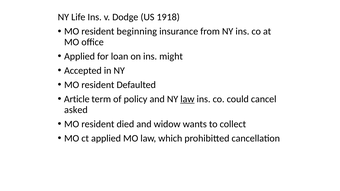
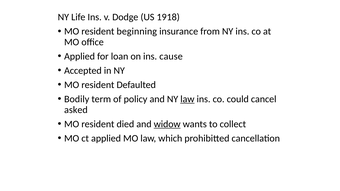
might: might -> cause
Article: Article -> Bodily
widow underline: none -> present
